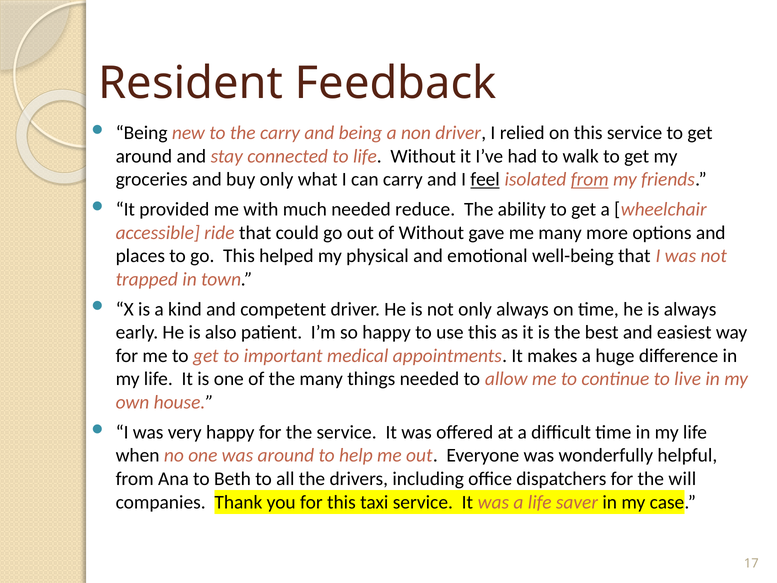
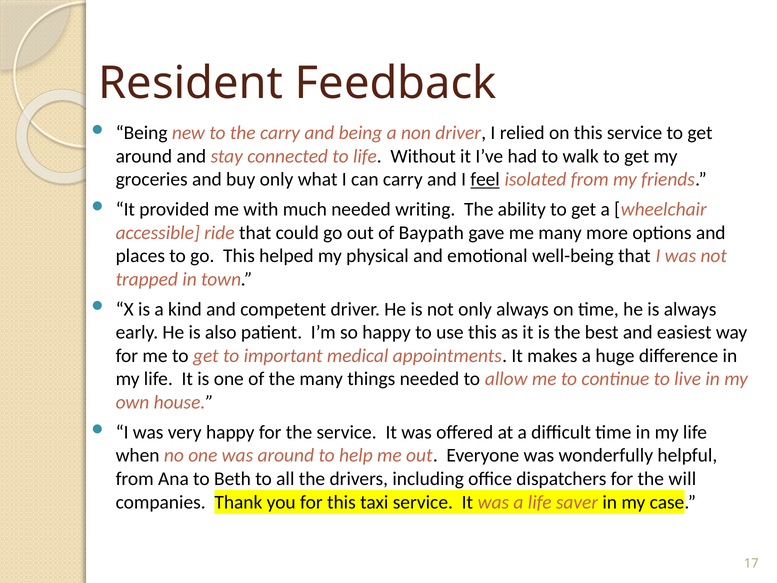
from at (590, 179) underline: present -> none
reduce: reduce -> writing
of Without: Without -> Baypath
